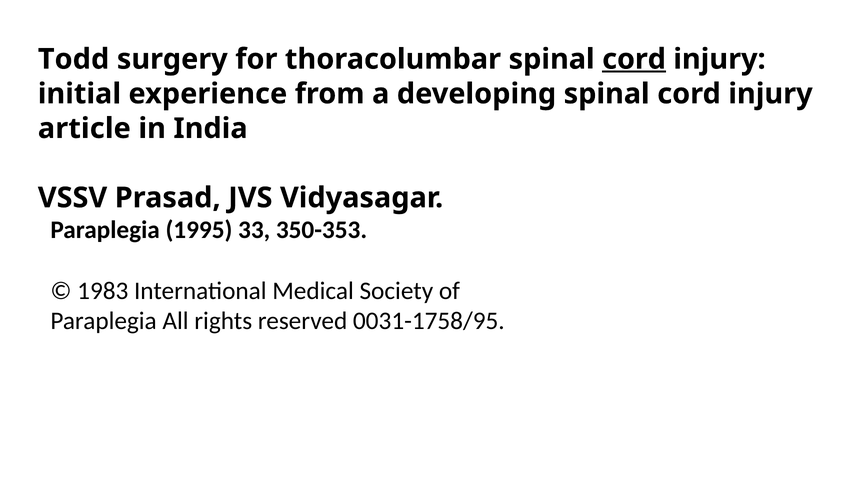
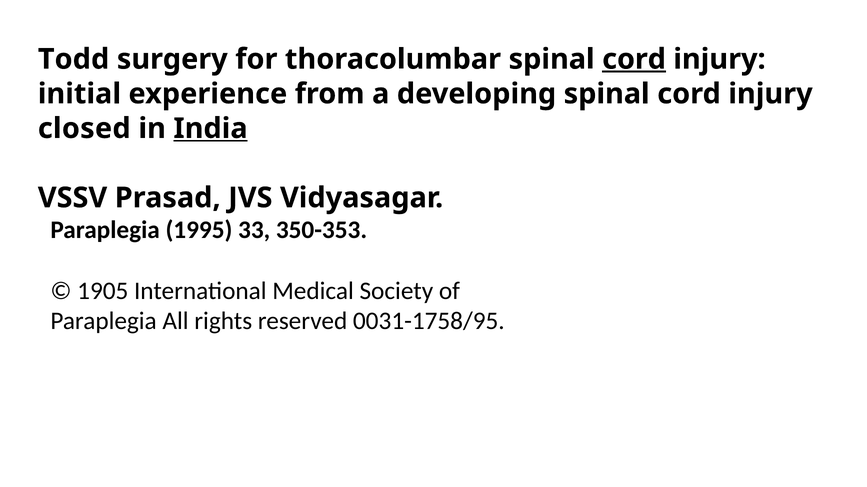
article: article -> closed
India underline: none -> present
1983: 1983 -> 1905
